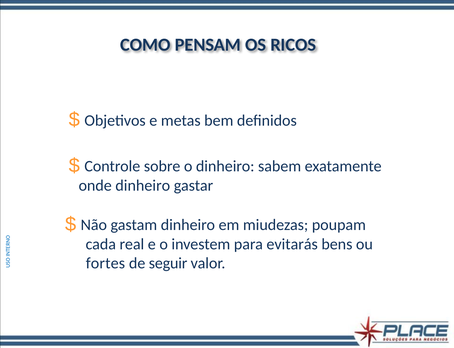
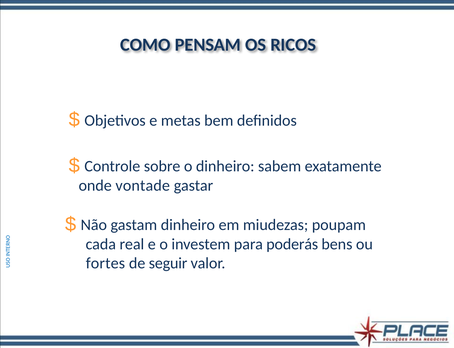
onde dinheiro: dinheiro -> vontade
evitarás: evitarás -> poderás
